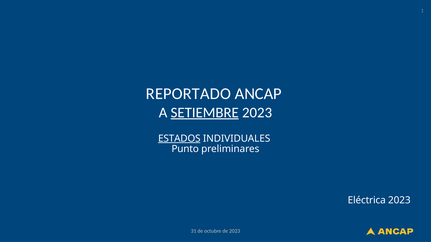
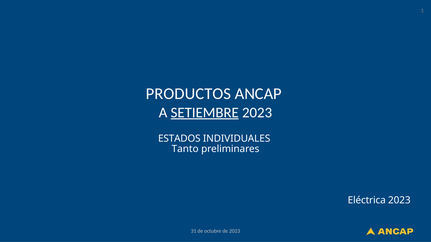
REPORTADO: REPORTADO -> PRODUCTOS
ESTADOS underline: present -> none
Punto: Punto -> Tanto
